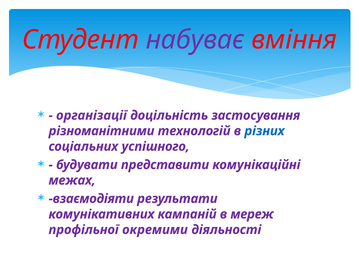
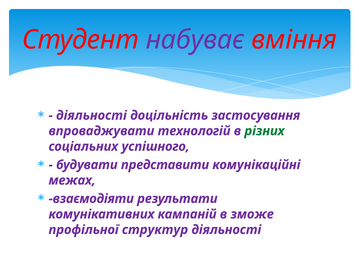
організації at (91, 116): організації -> діяльності
різноманітними: різноманітними -> впроваджувати
різних colour: blue -> green
мереж: мереж -> зможе
окремими: окремими -> структур
